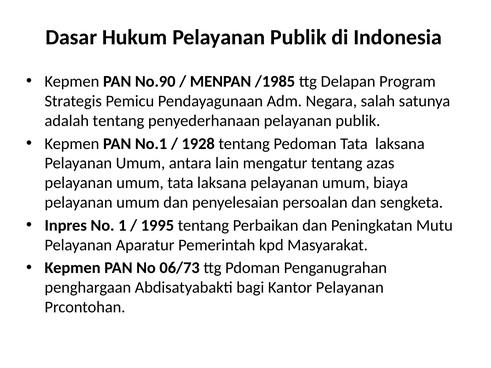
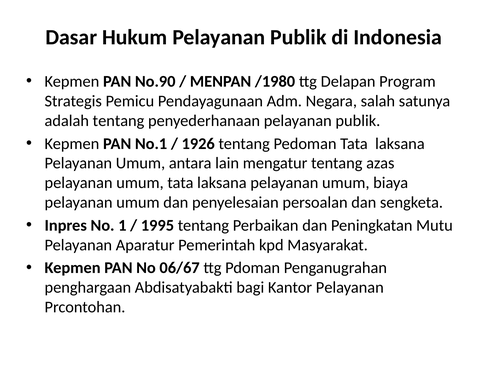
/1985: /1985 -> /1980
1928: 1928 -> 1926
06/73: 06/73 -> 06/67
